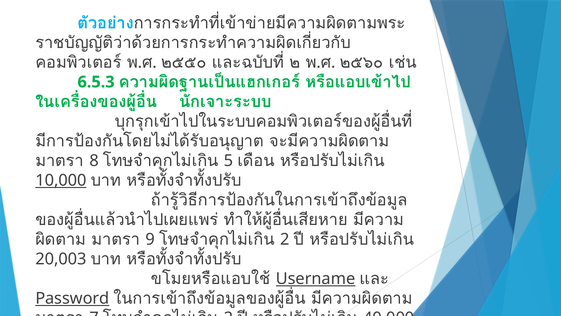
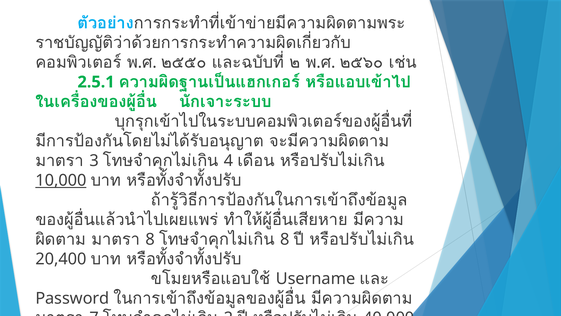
6.5.3: 6.5.3 -> 2.5.1
8: 8 -> 3
5: 5 -> 4
9 at (150, 239): 9 -> 8
2 at (285, 239): 2 -> 8
20,003: 20,003 -> 20,400
Username underline: present -> none
Password underline: present -> none
